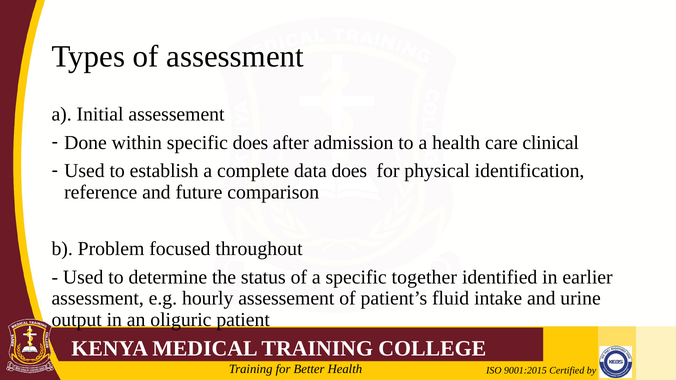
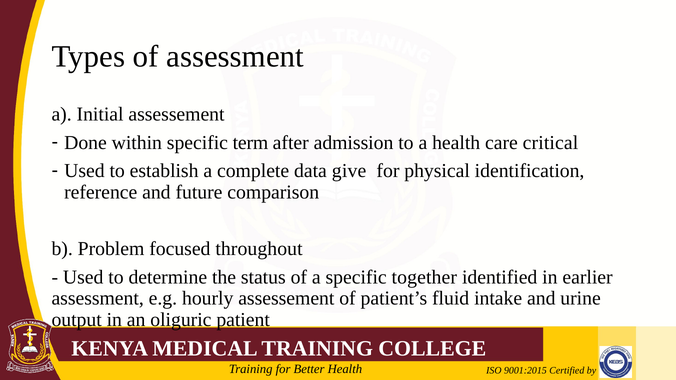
specific does: does -> term
clinical: clinical -> critical
data does: does -> give
